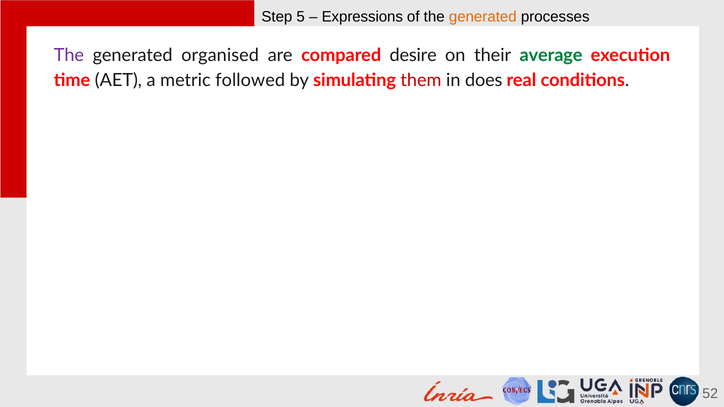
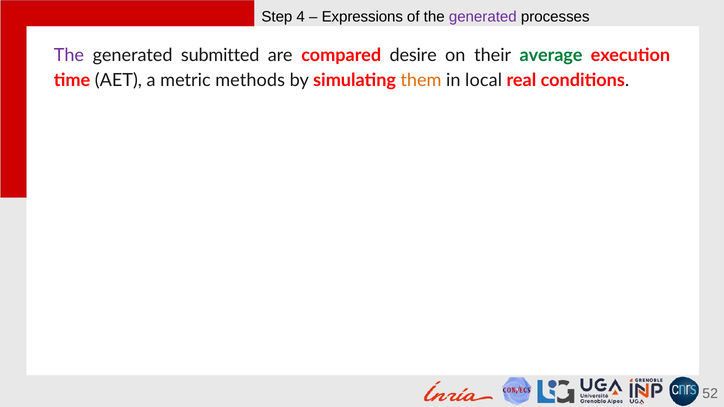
5: 5 -> 4
generated at (483, 17) colour: orange -> purple
organised: organised -> submitted
followed: followed -> methods
them colour: red -> orange
does: does -> local
